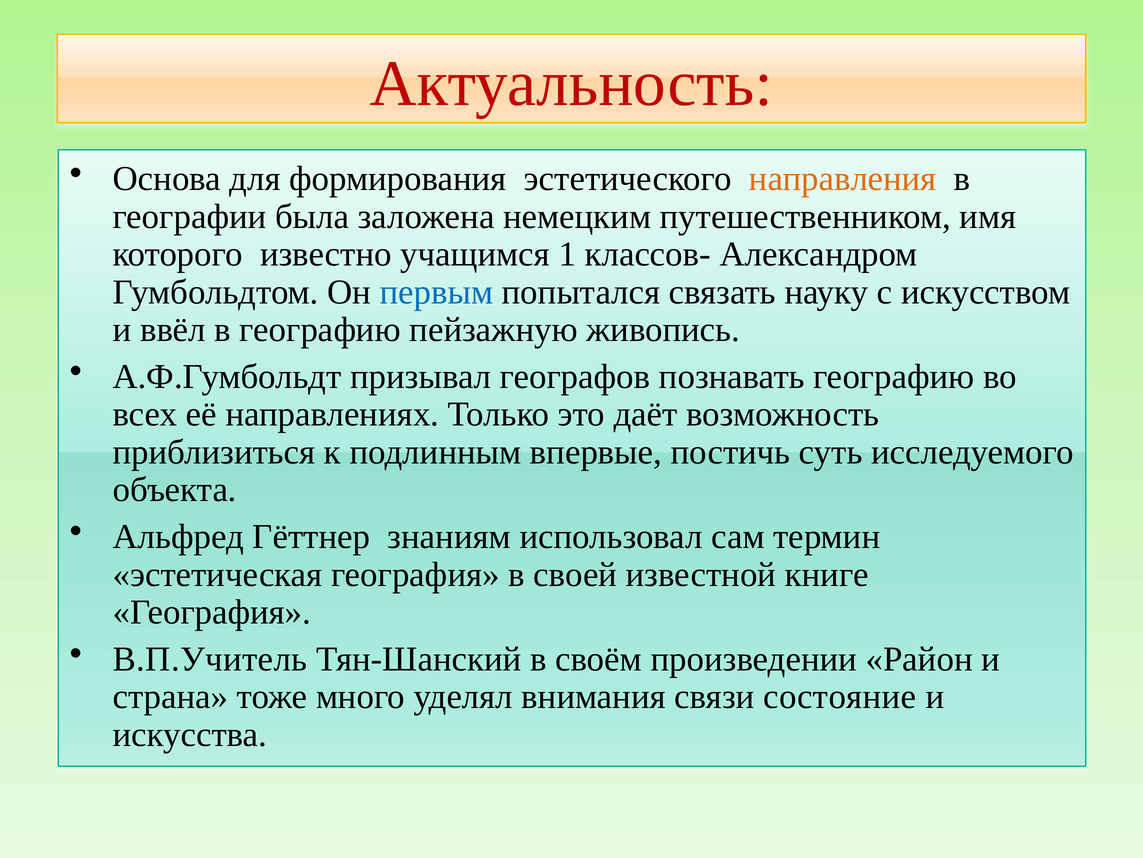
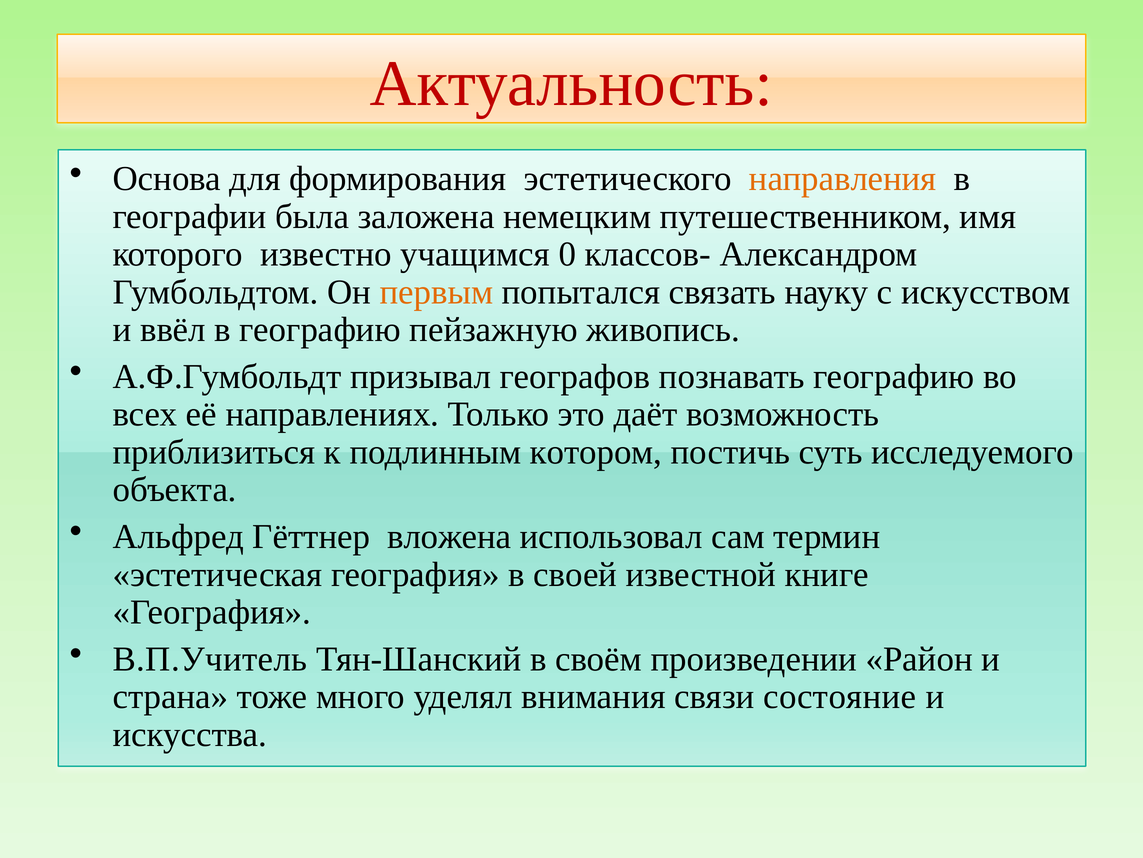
1: 1 -> 0
первым colour: blue -> orange
впервые: впервые -> котором
знаниям: знаниям -> вложена
